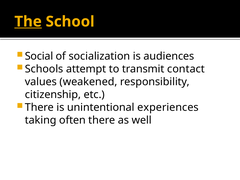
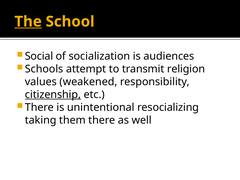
contact: contact -> religion
citizenship underline: none -> present
experiences: experiences -> resocializing
often: often -> them
